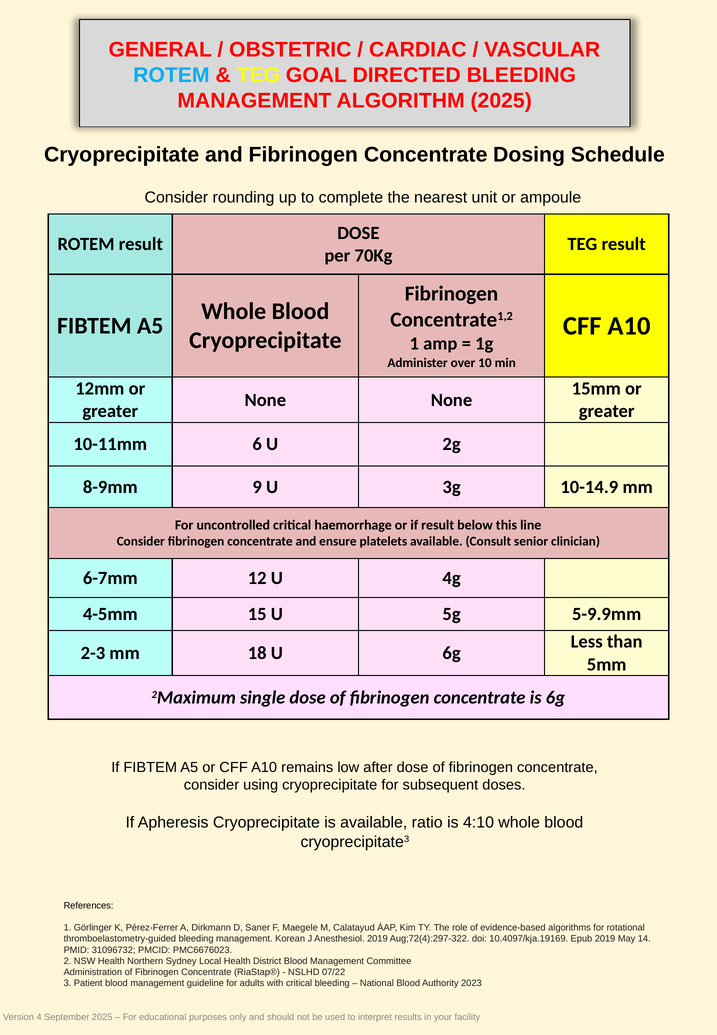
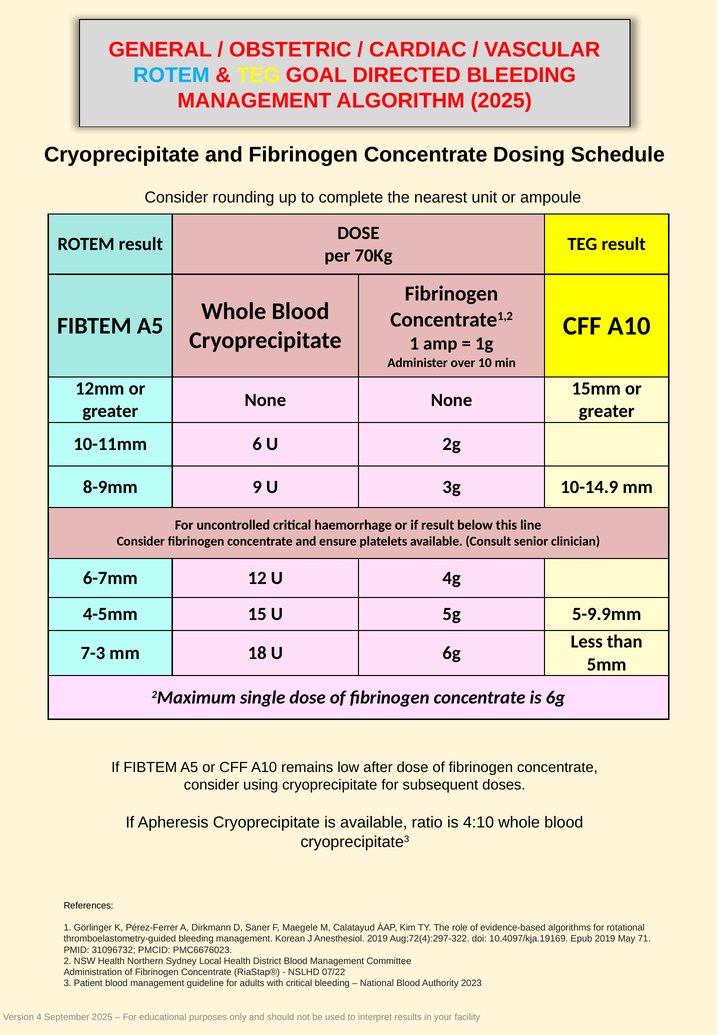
2-3: 2-3 -> 7-3
14: 14 -> 71
